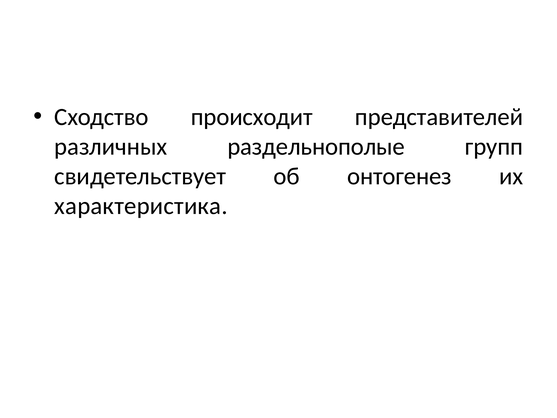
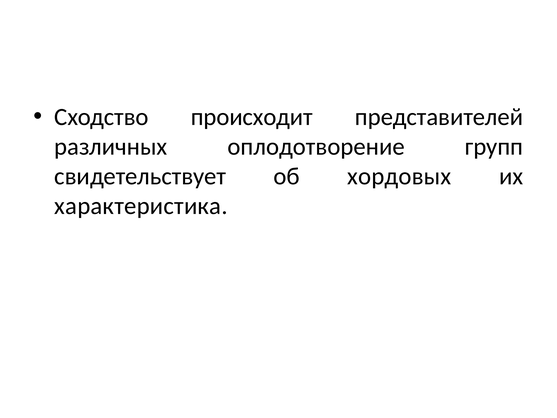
раздельнополые: раздельнополые -> оплодотворение
онтогенез: онтогенез -> хордовых
